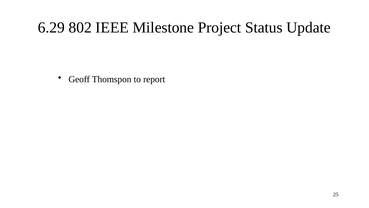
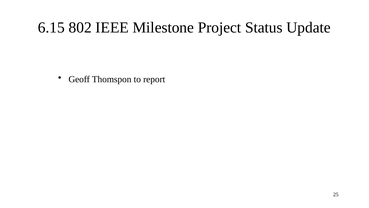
6.29: 6.29 -> 6.15
